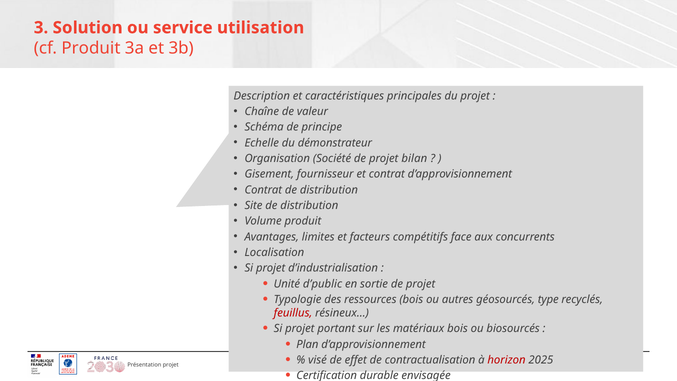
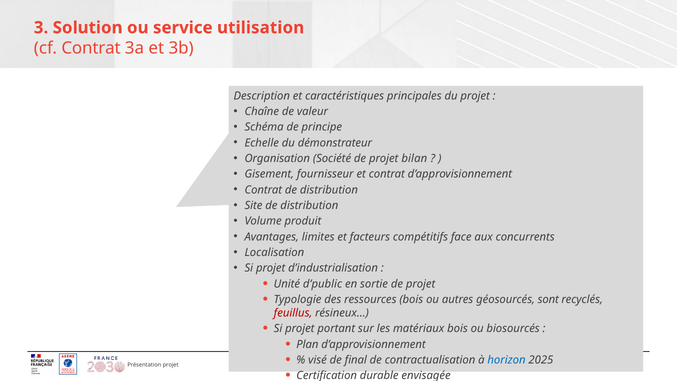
cf Produit: Produit -> Contrat
type: type -> sont
effet: effet -> final
horizon colour: red -> blue
